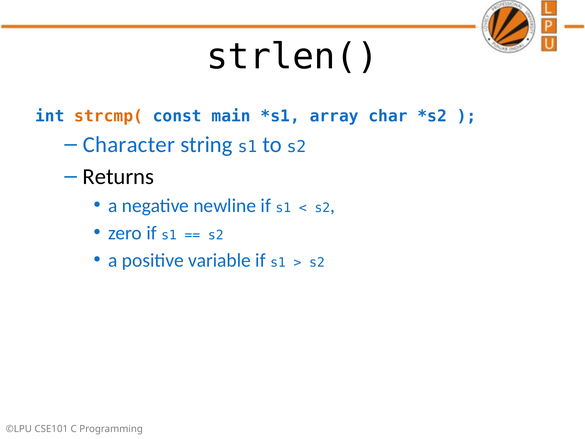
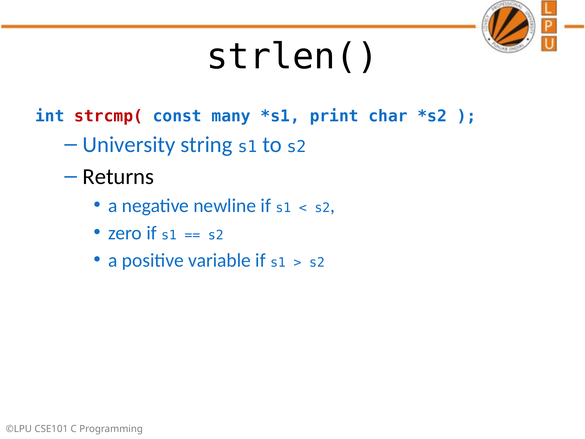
strcmp( colour: orange -> red
main: main -> many
array: array -> print
Character: Character -> University
